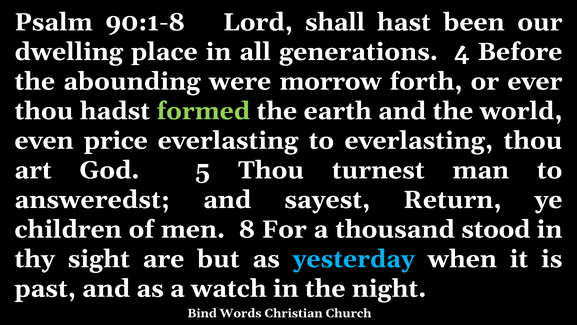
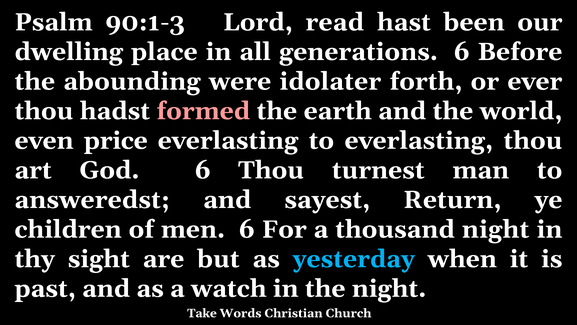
90:1-8: 90:1-8 -> 90:1-3
shall: shall -> read
generations 4: 4 -> 6
morrow: morrow -> idolater
formed colour: light green -> pink
God 5: 5 -> 6
men 8: 8 -> 6
thousand stood: stood -> night
Bind: Bind -> Take
